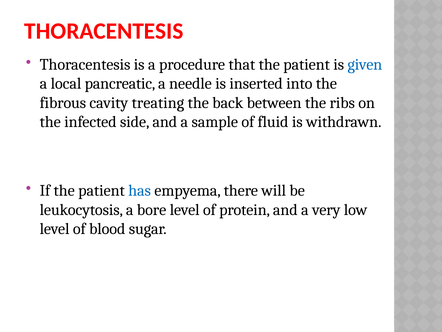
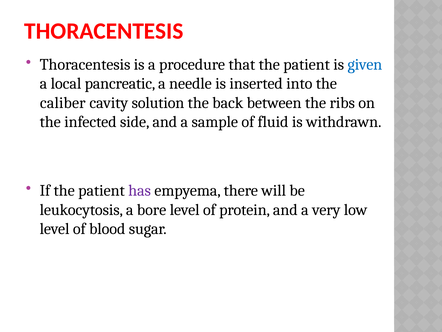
fibrous: fibrous -> caliber
treating: treating -> solution
has colour: blue -> purple
